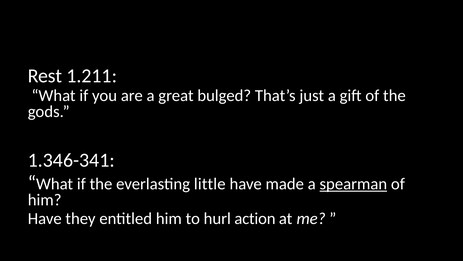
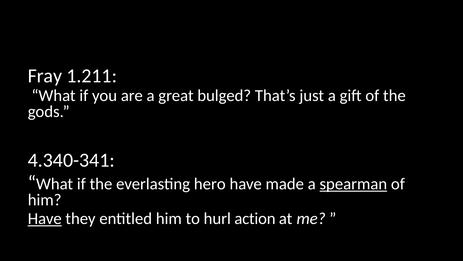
Rest: Rest -> Fray
1.346-341: 1.346-341 -> 4.340-341
little: little -> hero
Have at (45, 218) underline: none -> present
